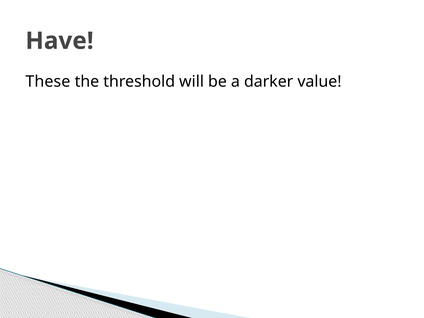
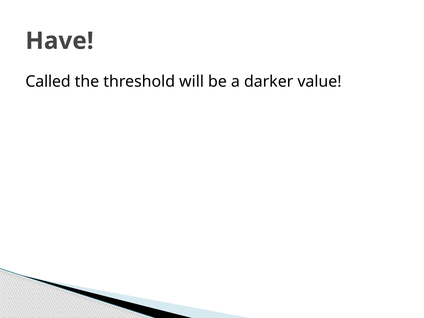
These: These -> Called
